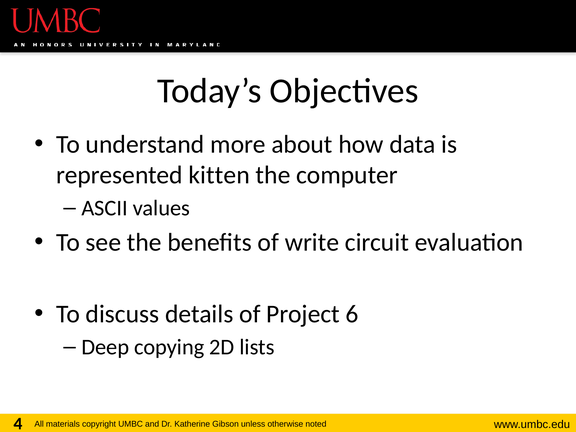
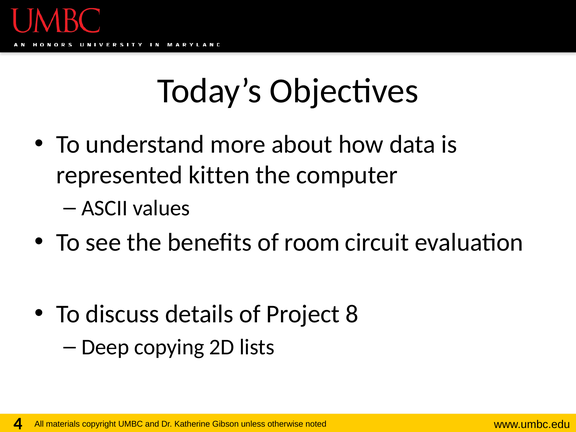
write: write -> room
6: 6 -> 8
